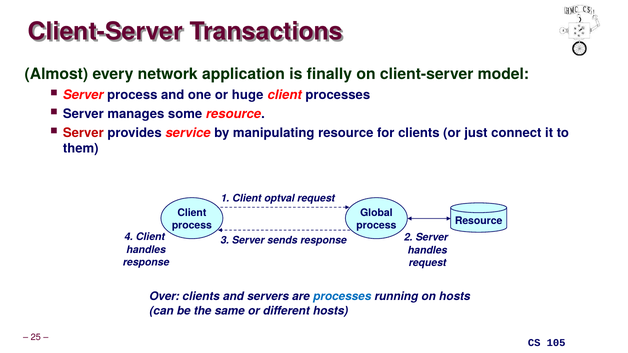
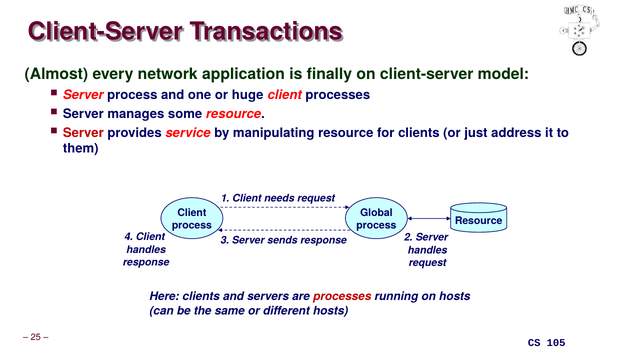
connect: connect -> address
optval: optval -> needs
Over: Over -> Here
processes at (342, 297) colour: blue -> red
